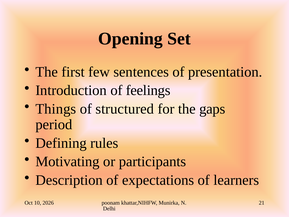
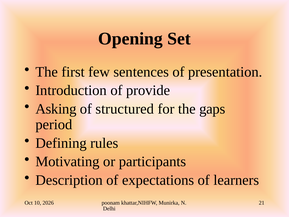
feelings: feelings -> provide
Things: Things -> Asking
